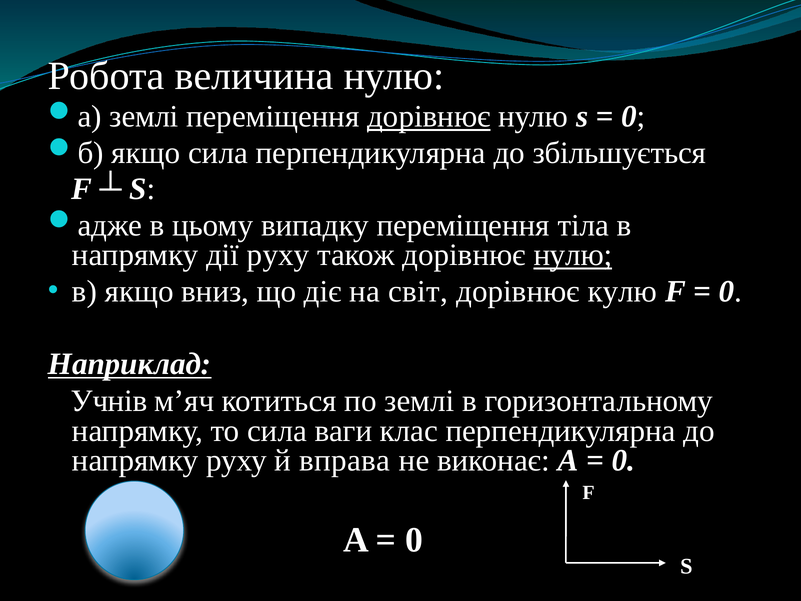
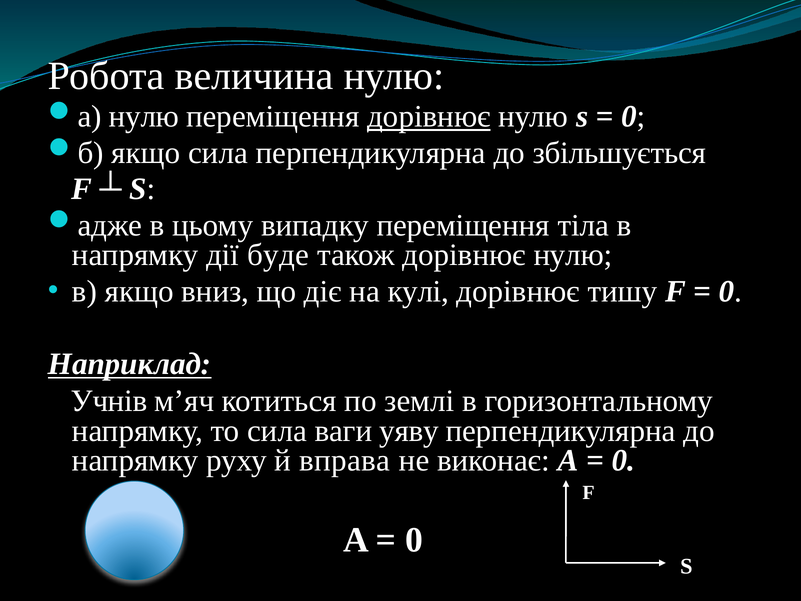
землі at (144, 117): землі -> нулю
дії руху: руху -> буде
нулю at (573, 255) underline: present -> none
світ: світ -> кулі
кулю: кулю -> тишу
клас: клас -> уяву
